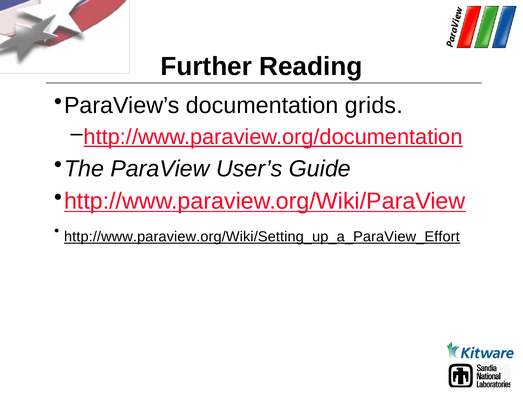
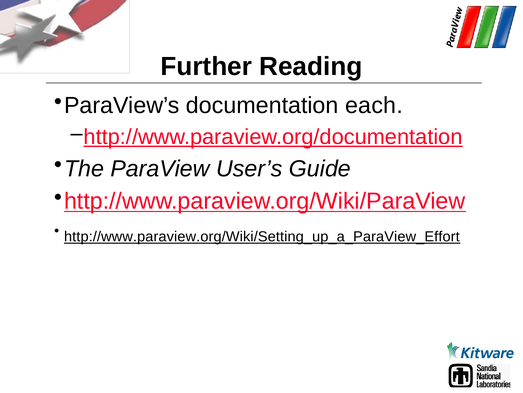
grids: grids -> each
